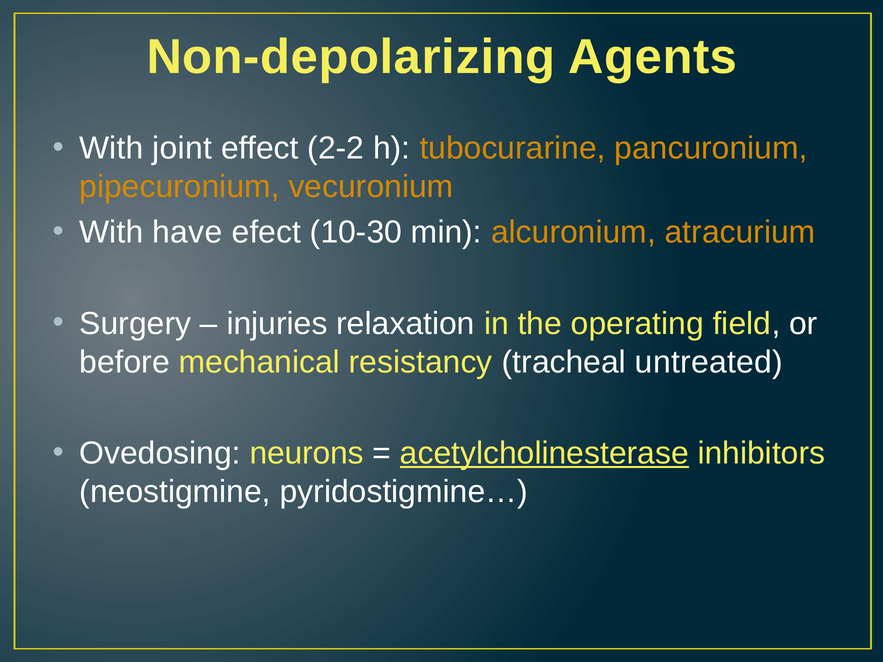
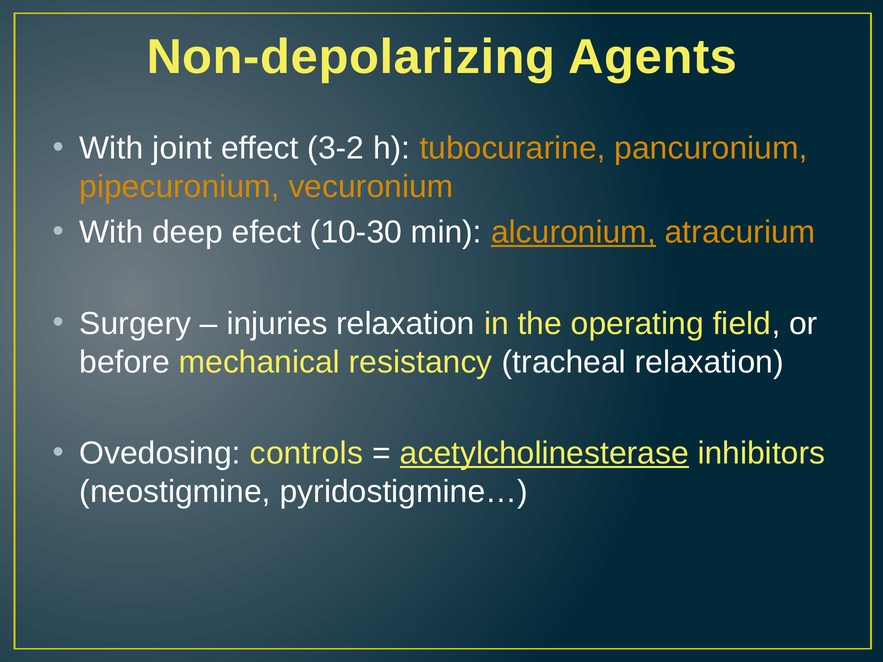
2-2: 2-2 -> 3-2
have: have -> deep
alcuronium underline: none -> present
tracheal untreated: untreated -> relaxation
neurons: neurons -> controls
